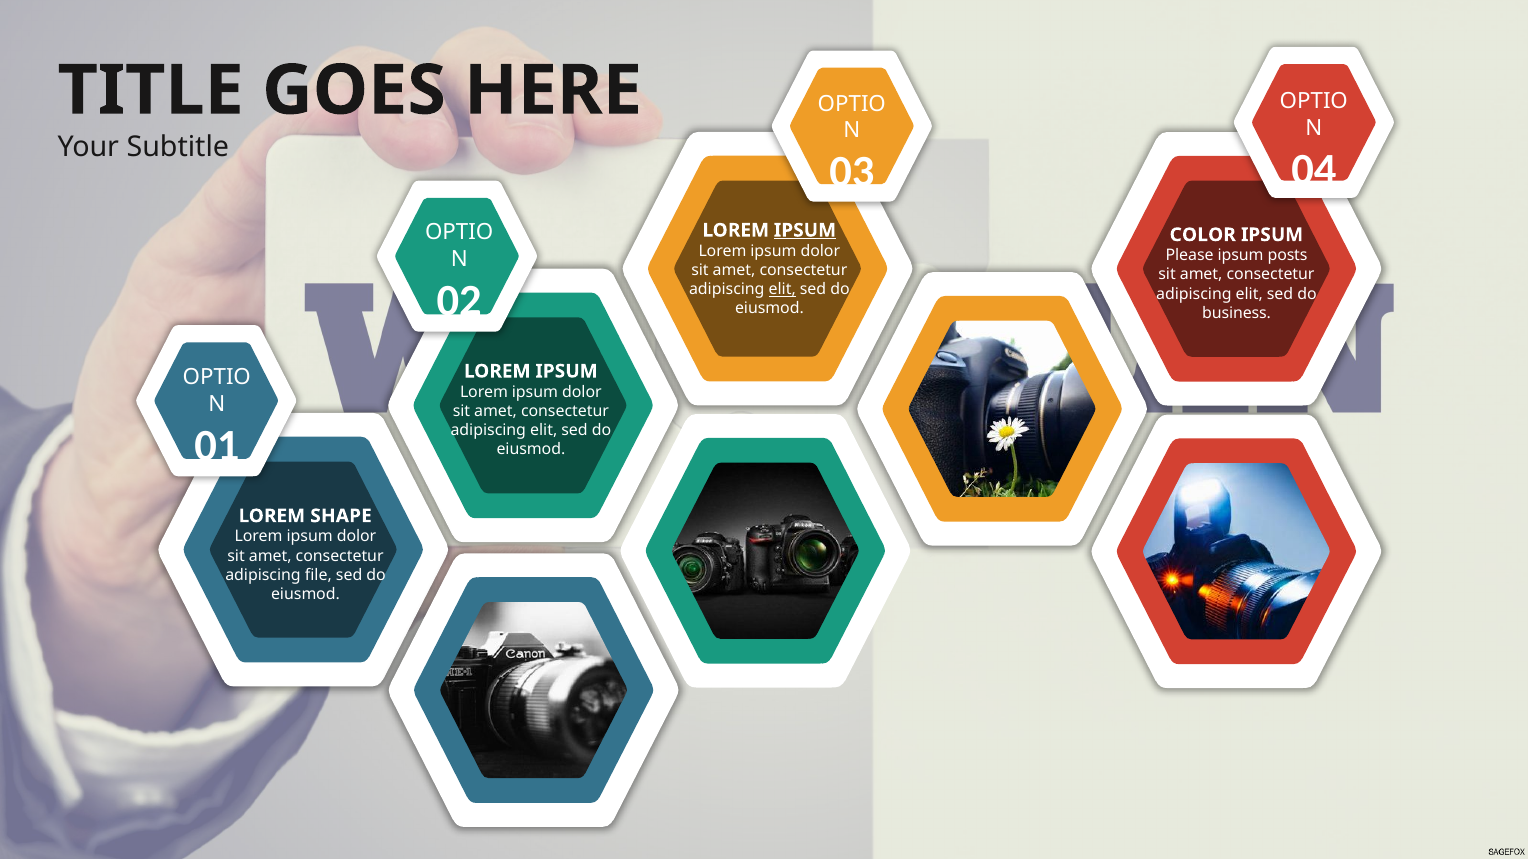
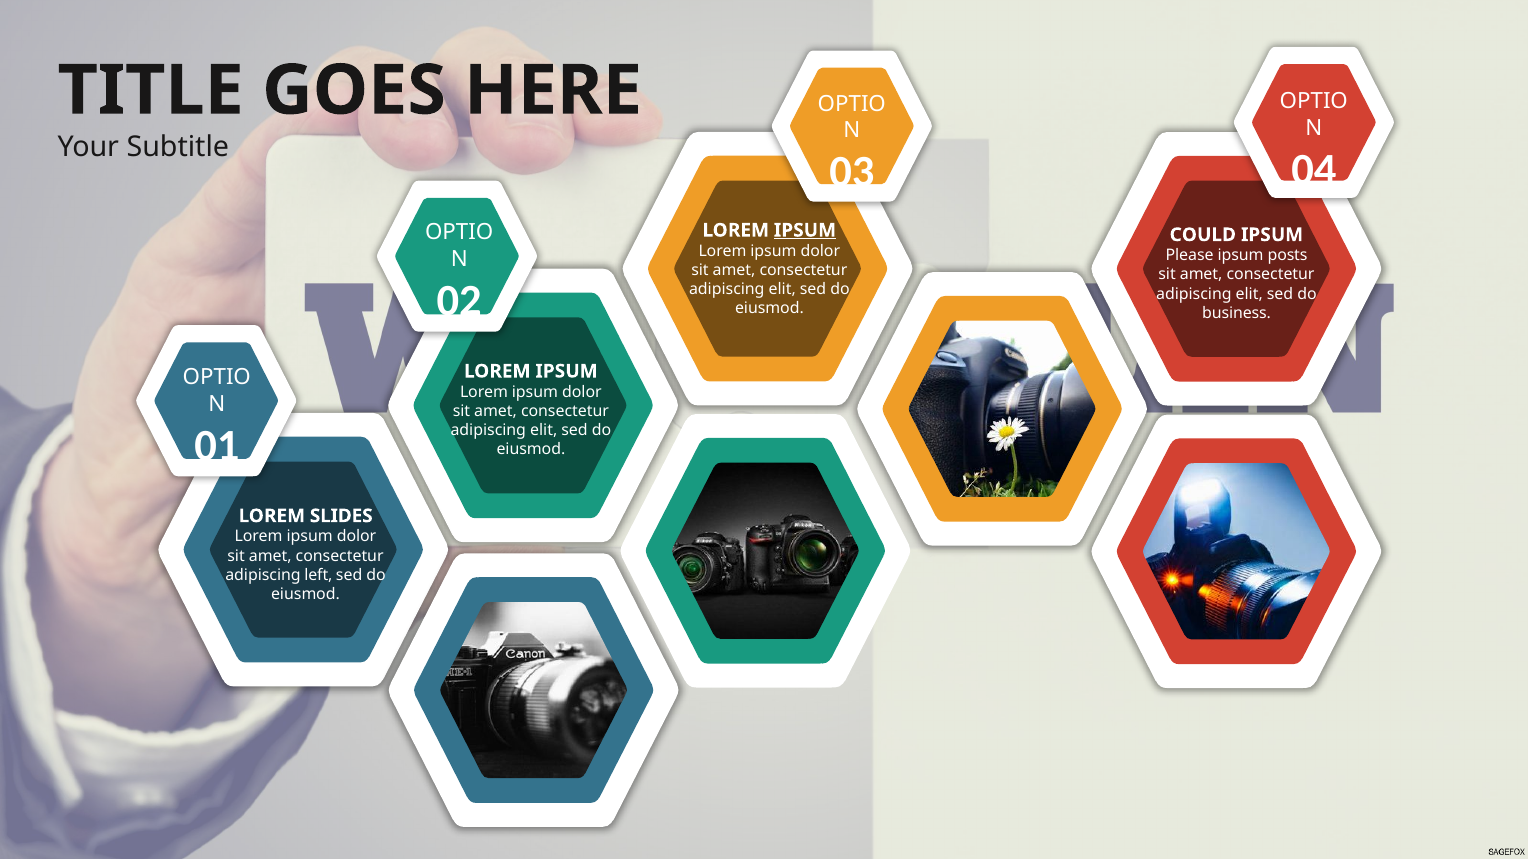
COLOR: COLOR -> COULD
elit at (782, 289) underline: present -> none
SHAPE: SHAPE -> SLIDES
file: file -> left
